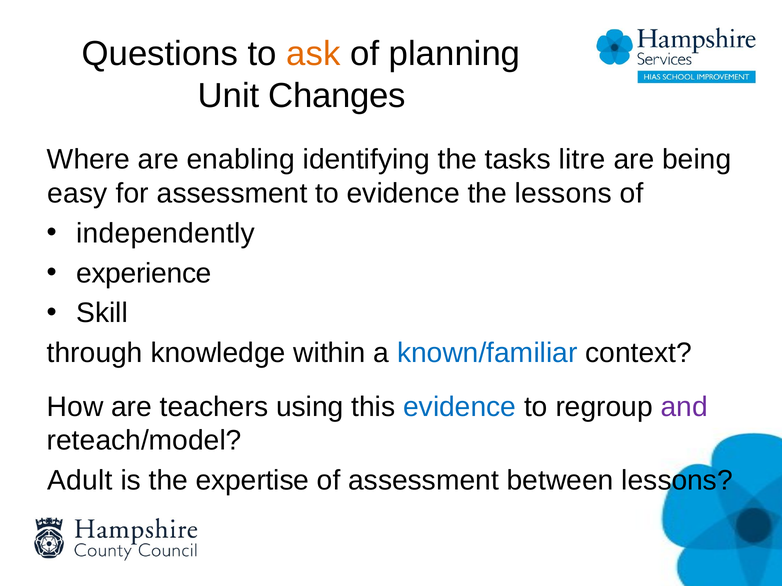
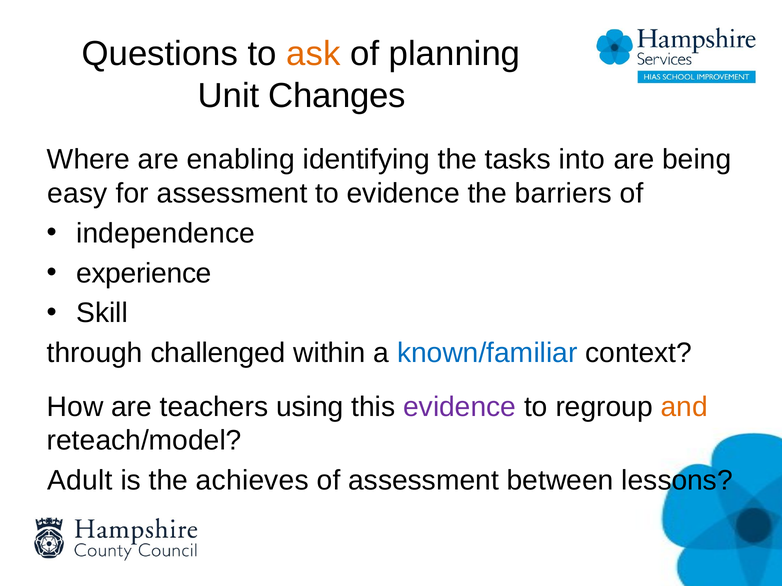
litre: litre -> into
the lessons: lessons -> barriers
independently: independently -> independence
knowledge: knowledge -> challenged
evidence at (460, 407) colour: blue -> purple
and colour: purple -> orange
expertise: expertise -> achieves
